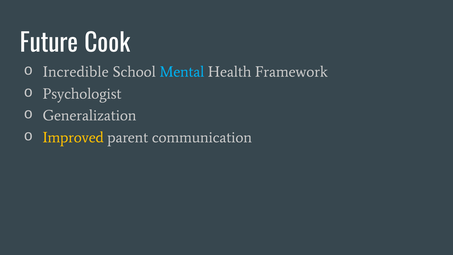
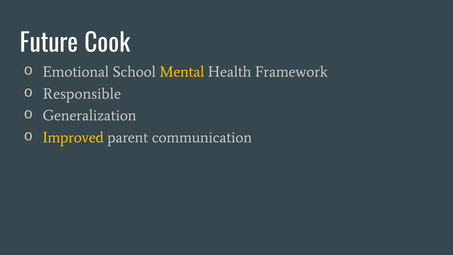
Incredible: Incredible -> Emotional
Mental colour: light blue -> yellow
Psychologist: Psychologist -> Responsible
